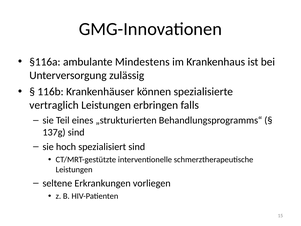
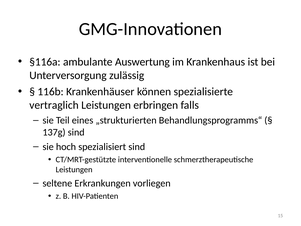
Mindestens: Mindestens -> Auswertung
